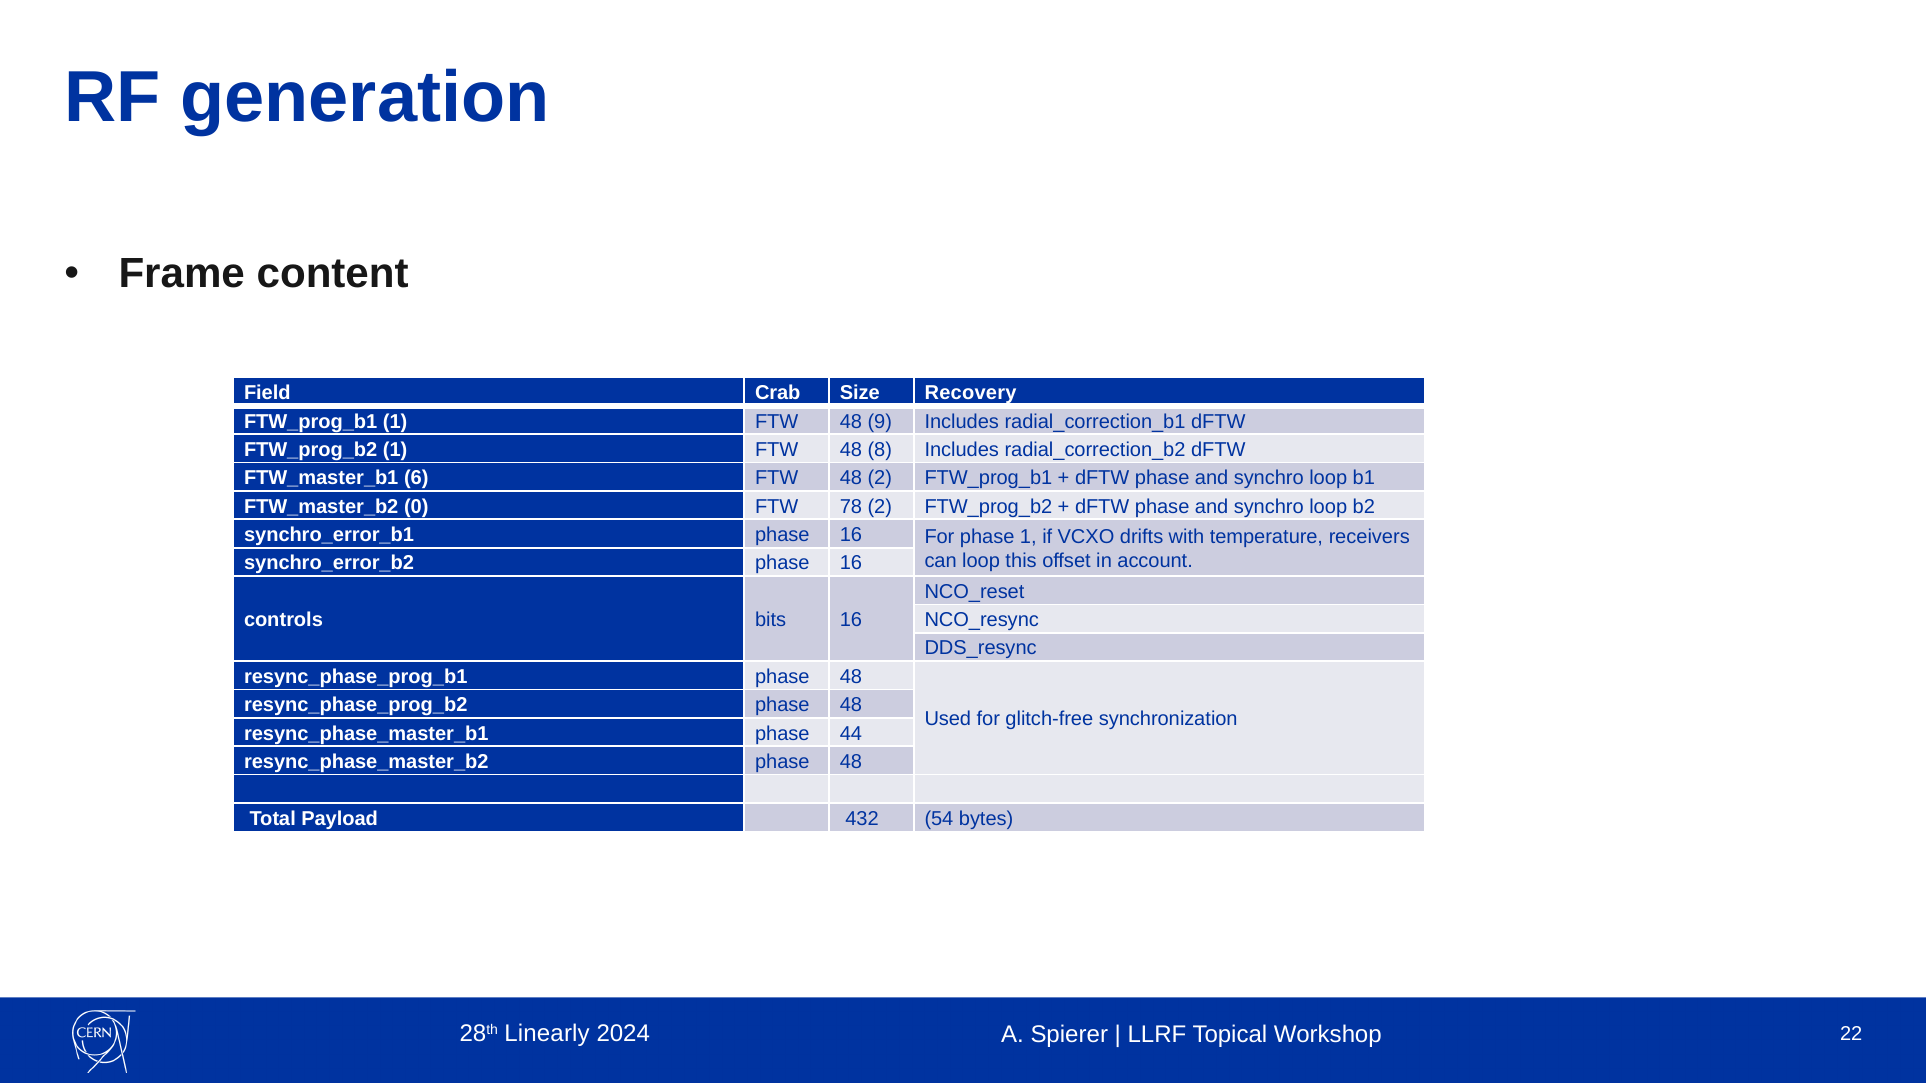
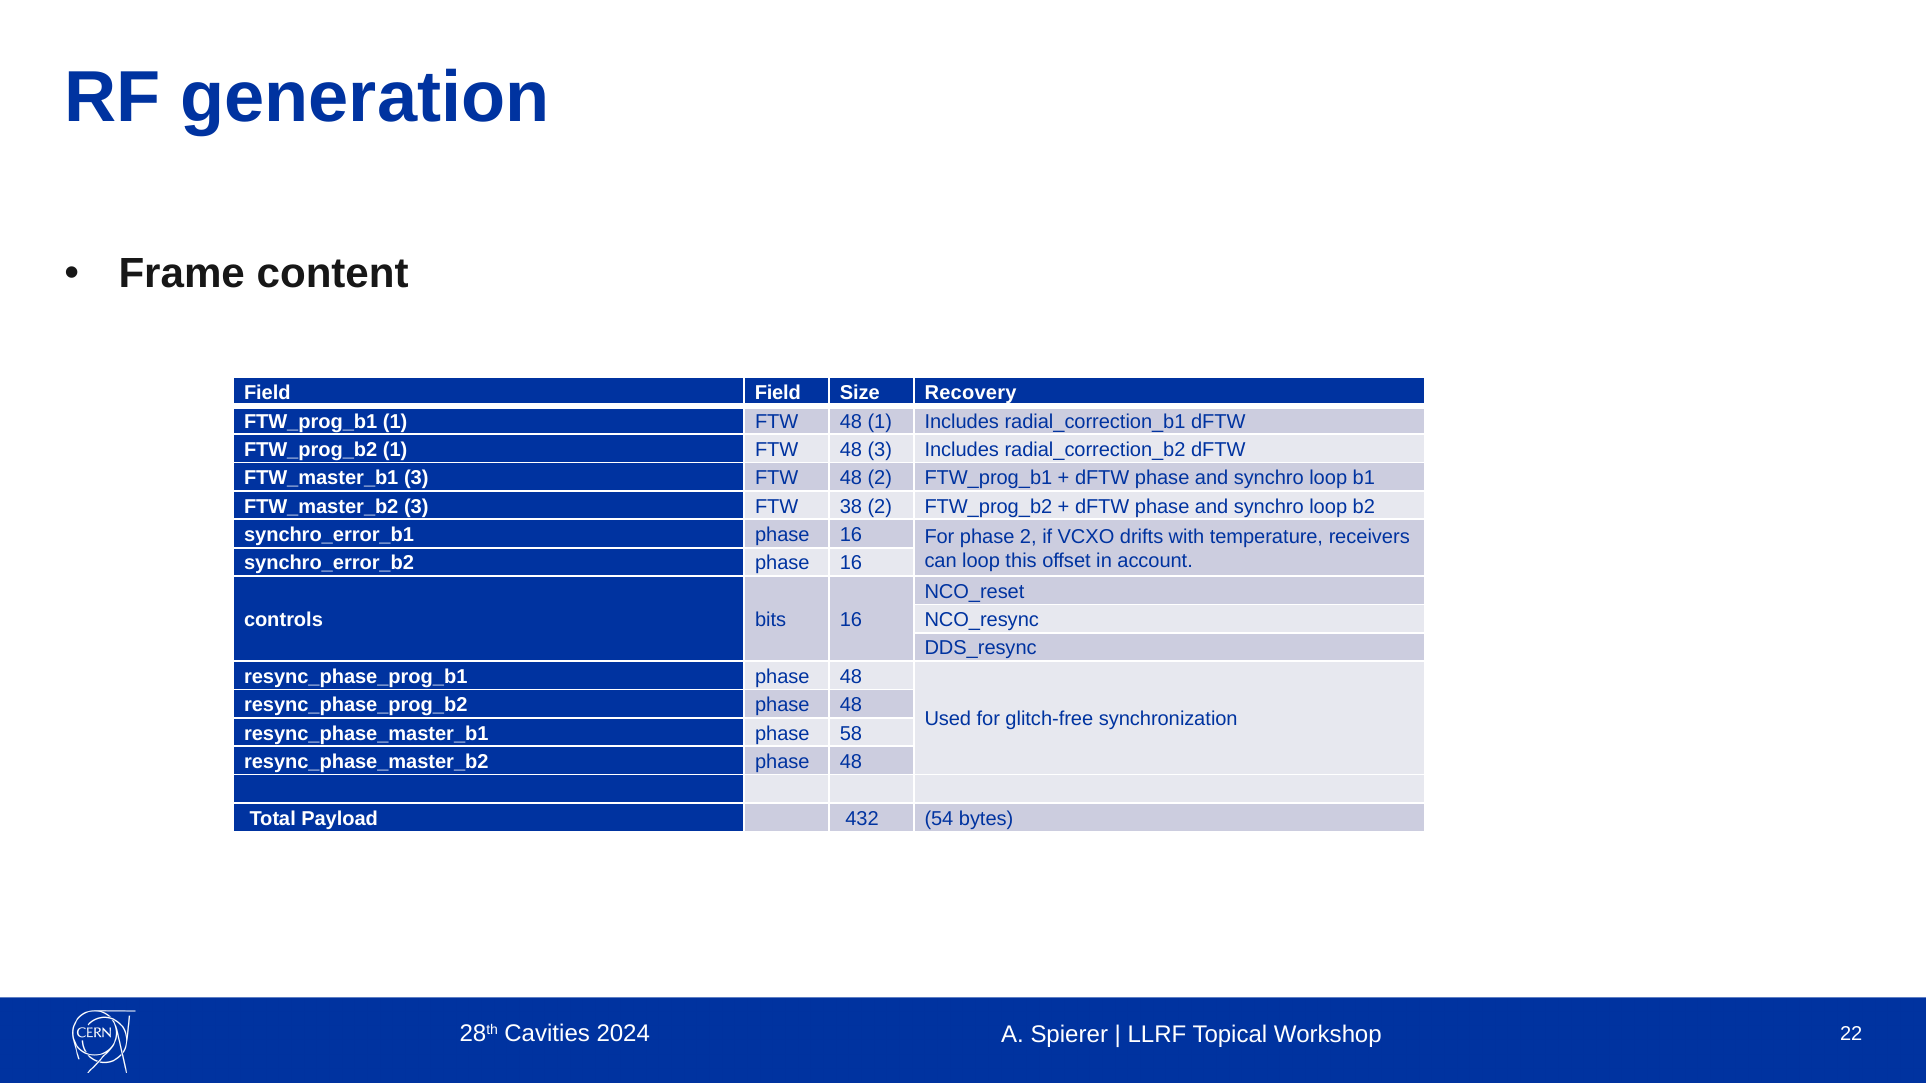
Field Crab: Crab -> Field
48 9: 9 -> 1
48 8: 8 -> 3
6 at (416, 478): 6 -> 3
0 at (416, 507): 0 -> 3
78: 78 -> 38
phase 1: 1 -> 2
44: 44 -> 58
Linearly: Linearly -> Cavities
